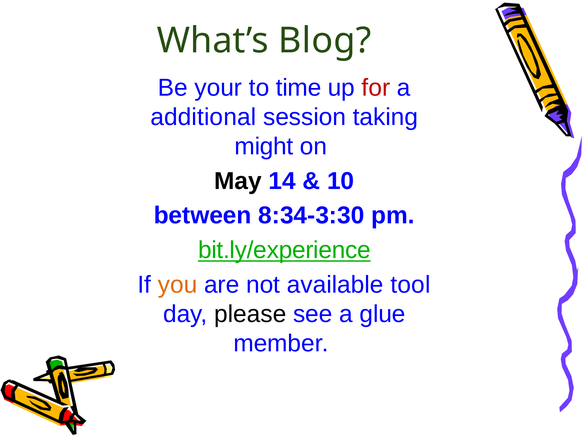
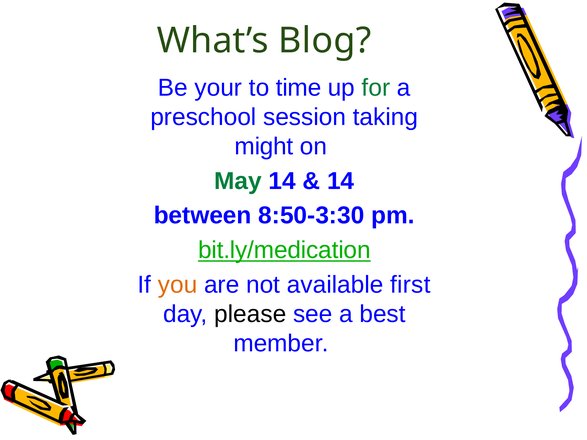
for colour: red -> green
additional: additional -> preschool
May colour: black -> green
10 at (341, 181): 10 -> 14
8:34-3:30: 8:34-3:30 -> 8:50-3:30
bit.ly/experience: bit.ly/experience -> bit.ly/medication
tool: tool -> first
glue: glue -> best
